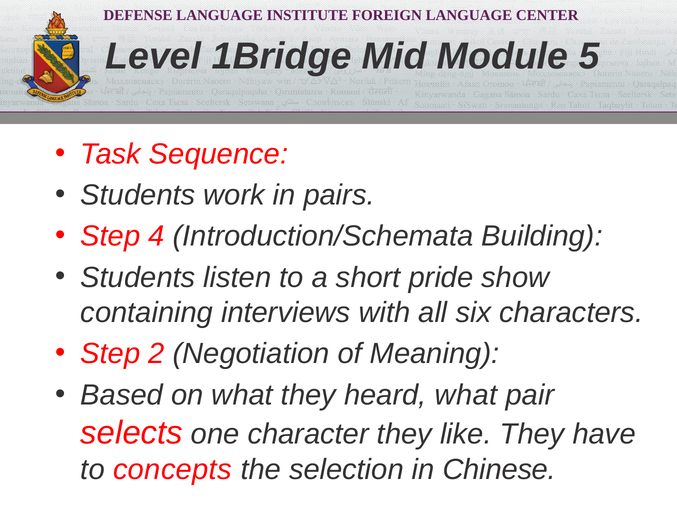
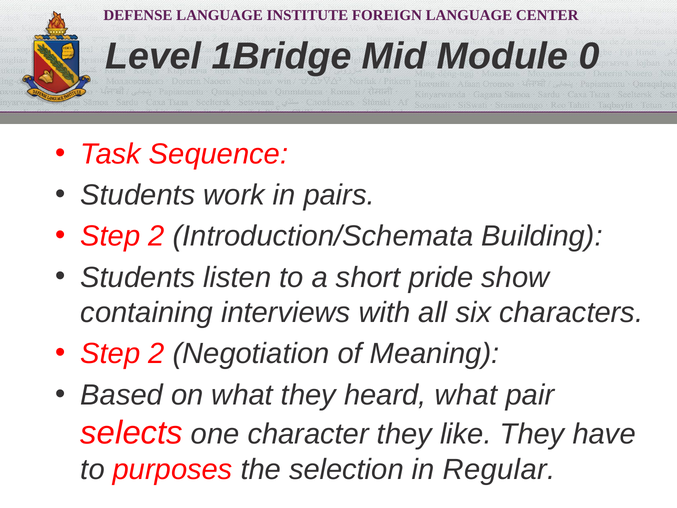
5: 5 -> 0
4 at (156, 236): 4 -> 2
concepts: concepts -> purposes
Chinese: Chinese -> Regular
